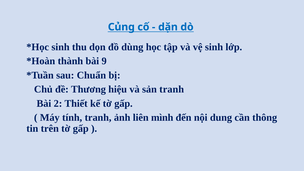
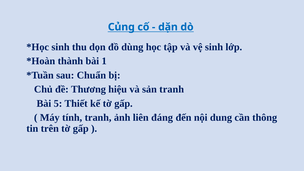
9: 9 -> 1
2: 2 -> 5
mình: mình -> đáng
